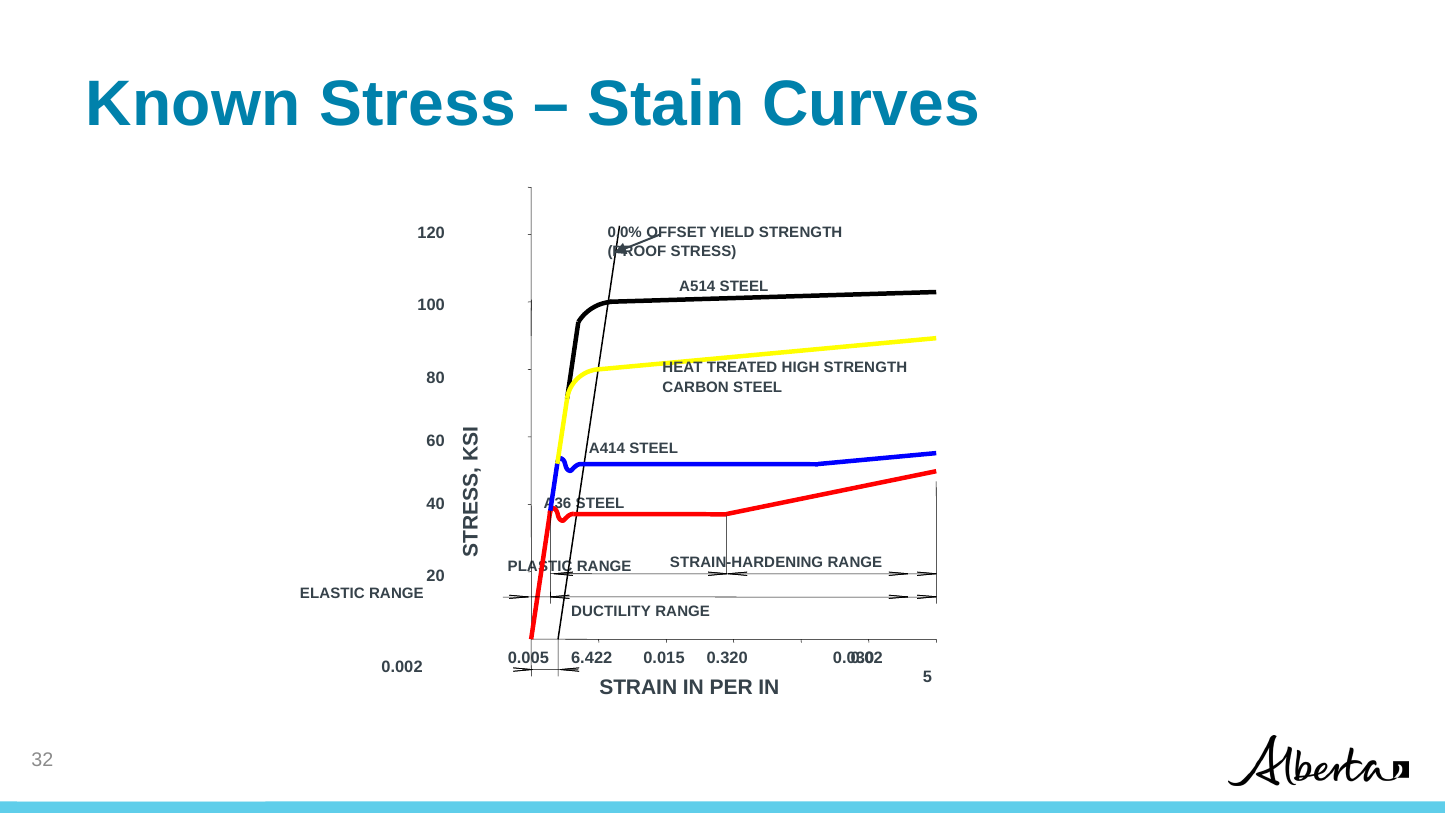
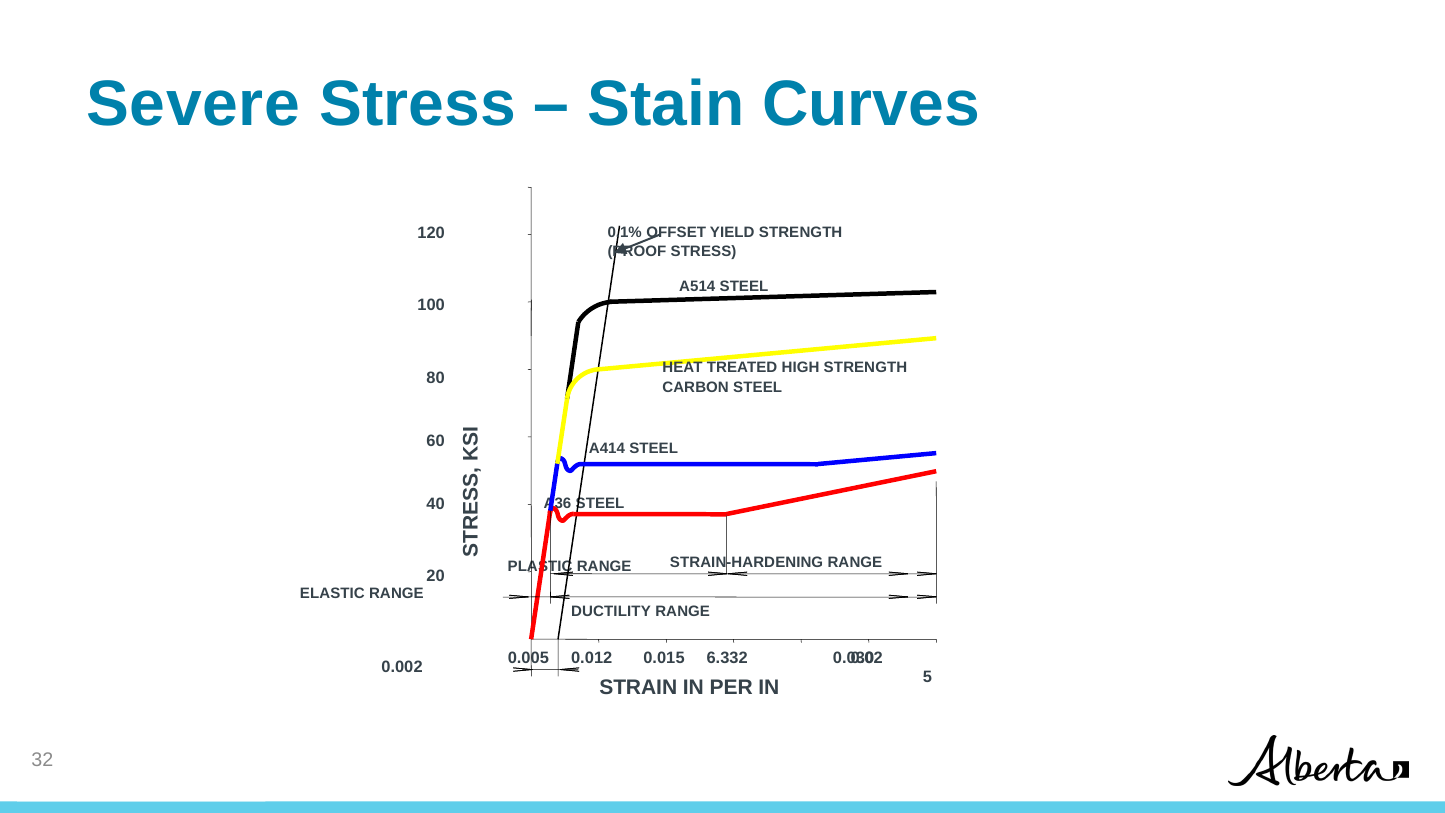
Known: Known -> Severe
0.0%: 0.0% -> 0.1%
6.422: 6.422 -> 0.012
0.320: 0.320 -> 6.332
